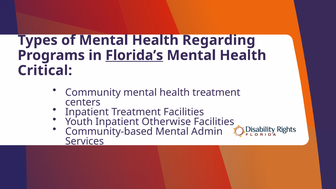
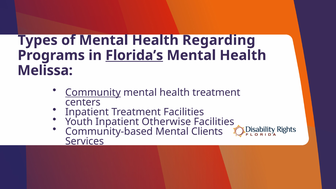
Critical: Critical -> Melissa
Community underline: none -> present
Admin: Admin -> Clients
